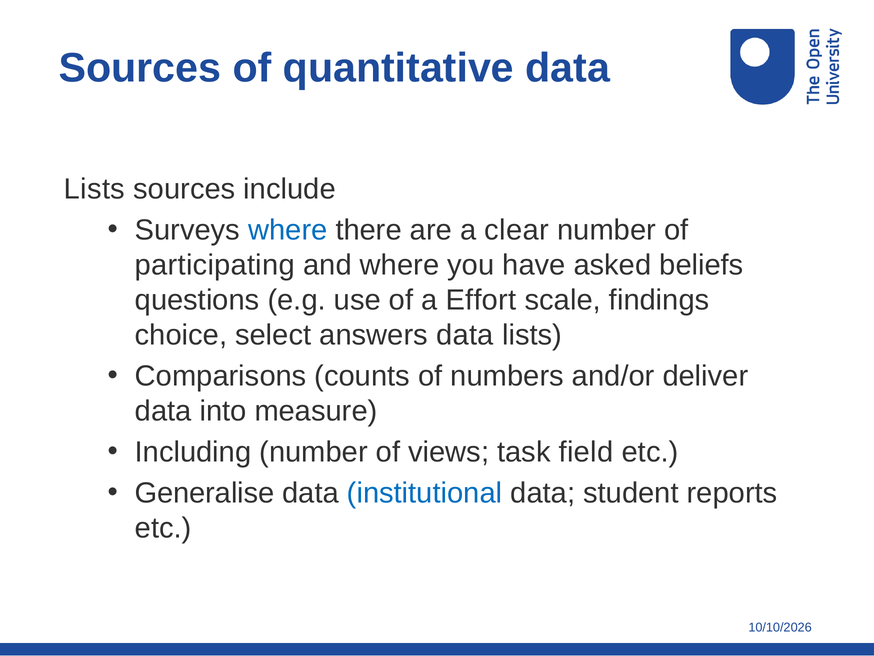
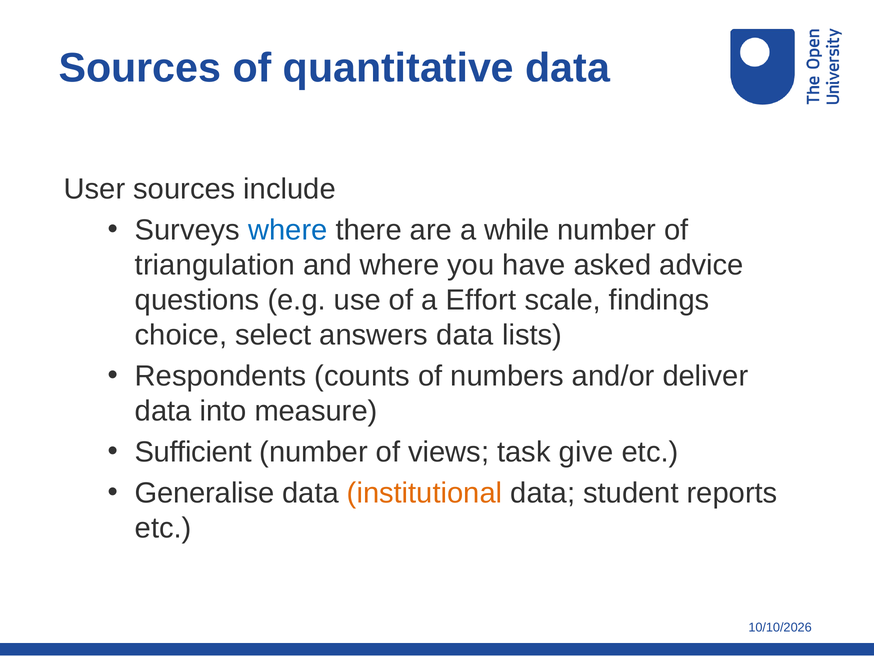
Lists at (94, 189): Lists -> User
clear: clear -> while
participating: participating -> triangulation
beliefs: beliefs -> advice
Comparisons: Comparisons -> Respondents
Including: Including -> Sufficient
field: field -> give
institutional colour: blue -> orange
